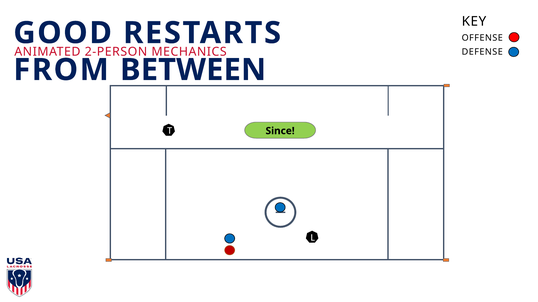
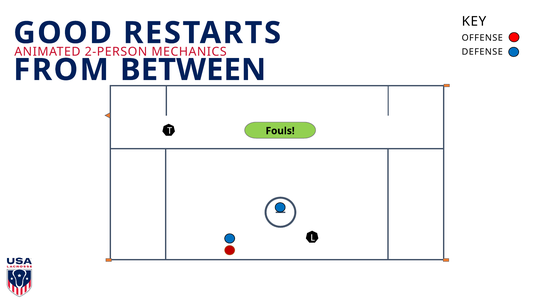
Since: Since -> Fouls
